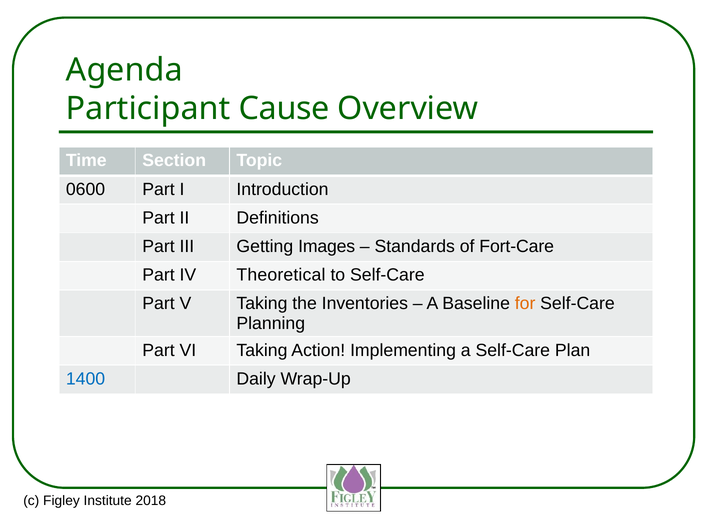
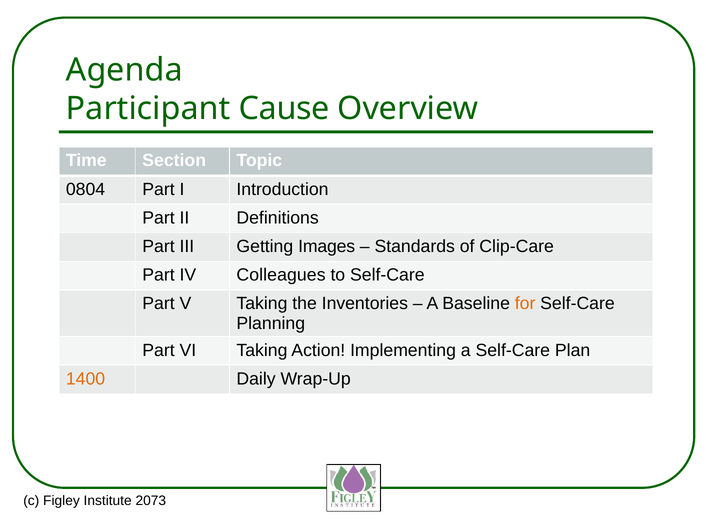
0600: 0600 -> 0804
Fort-Care: Fort-Care -> Clip-Care
Theoretical: Theoretical -> Colleagues
1400 colour: blue -> orange
2018: 2018 -> 2073
